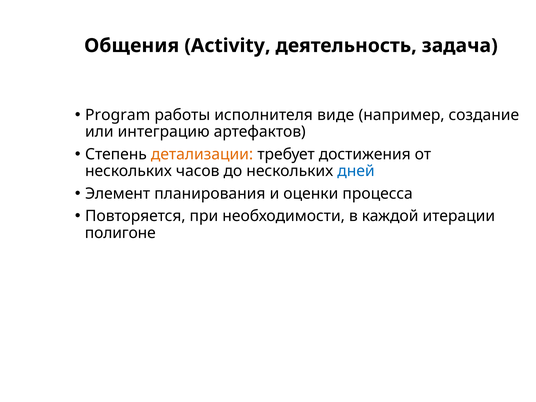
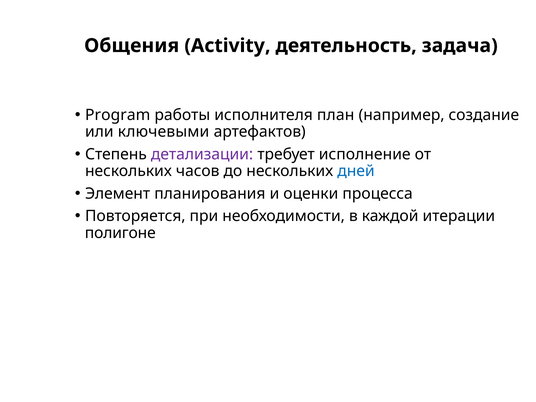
виде: виде -> план
интеграцию: интеграцию -> ключевыми
детализации colour: orange -> purple
достижения: достижения -> исполнение
